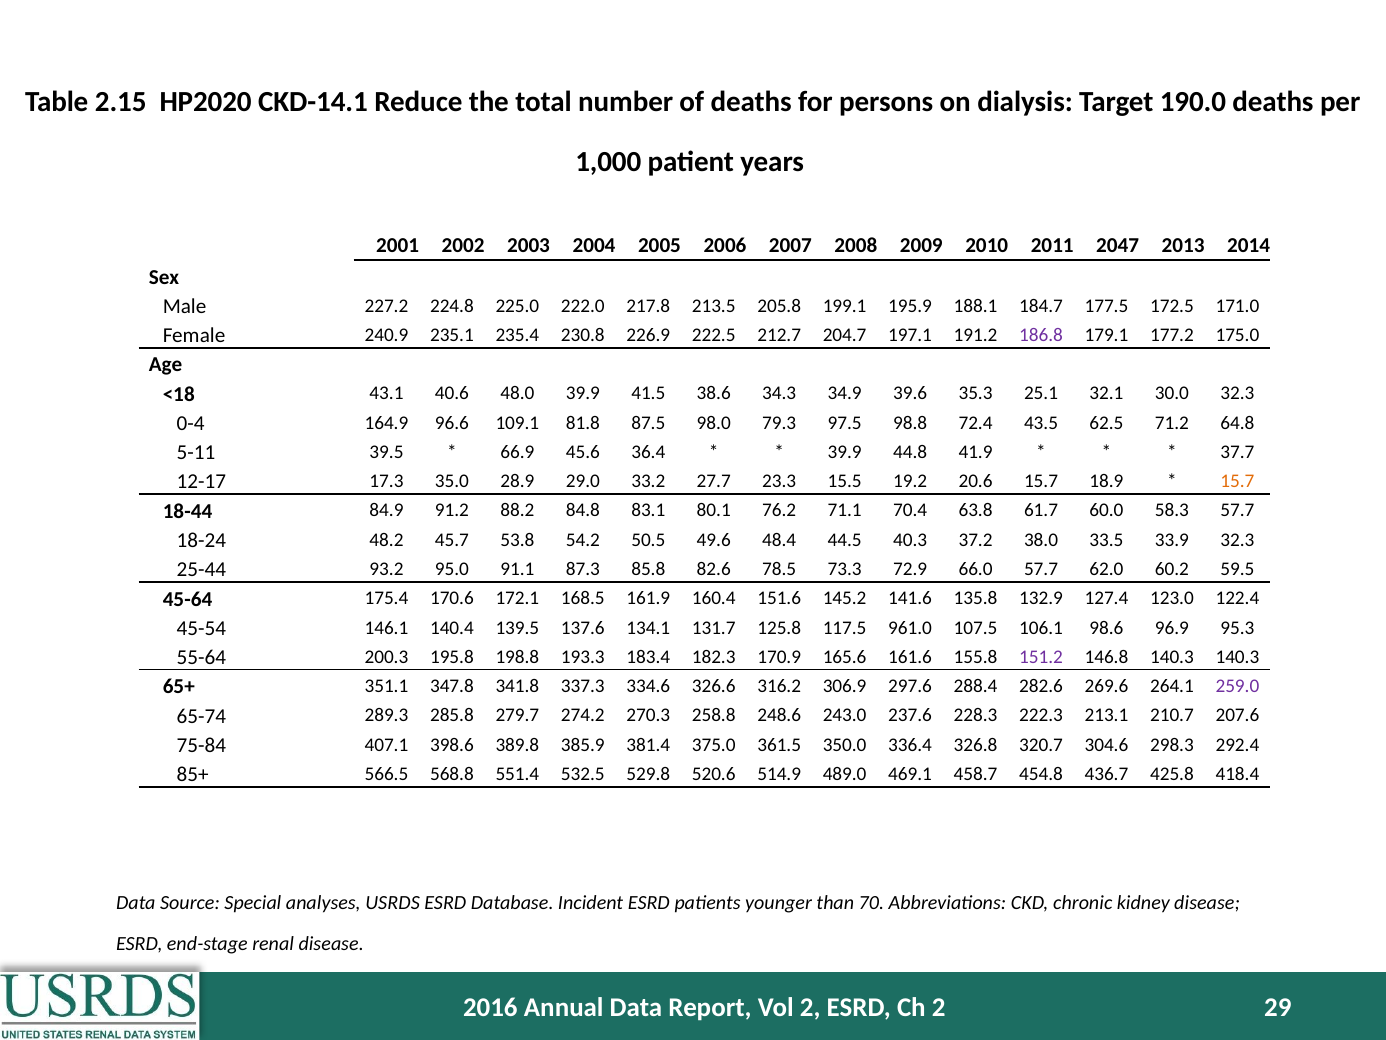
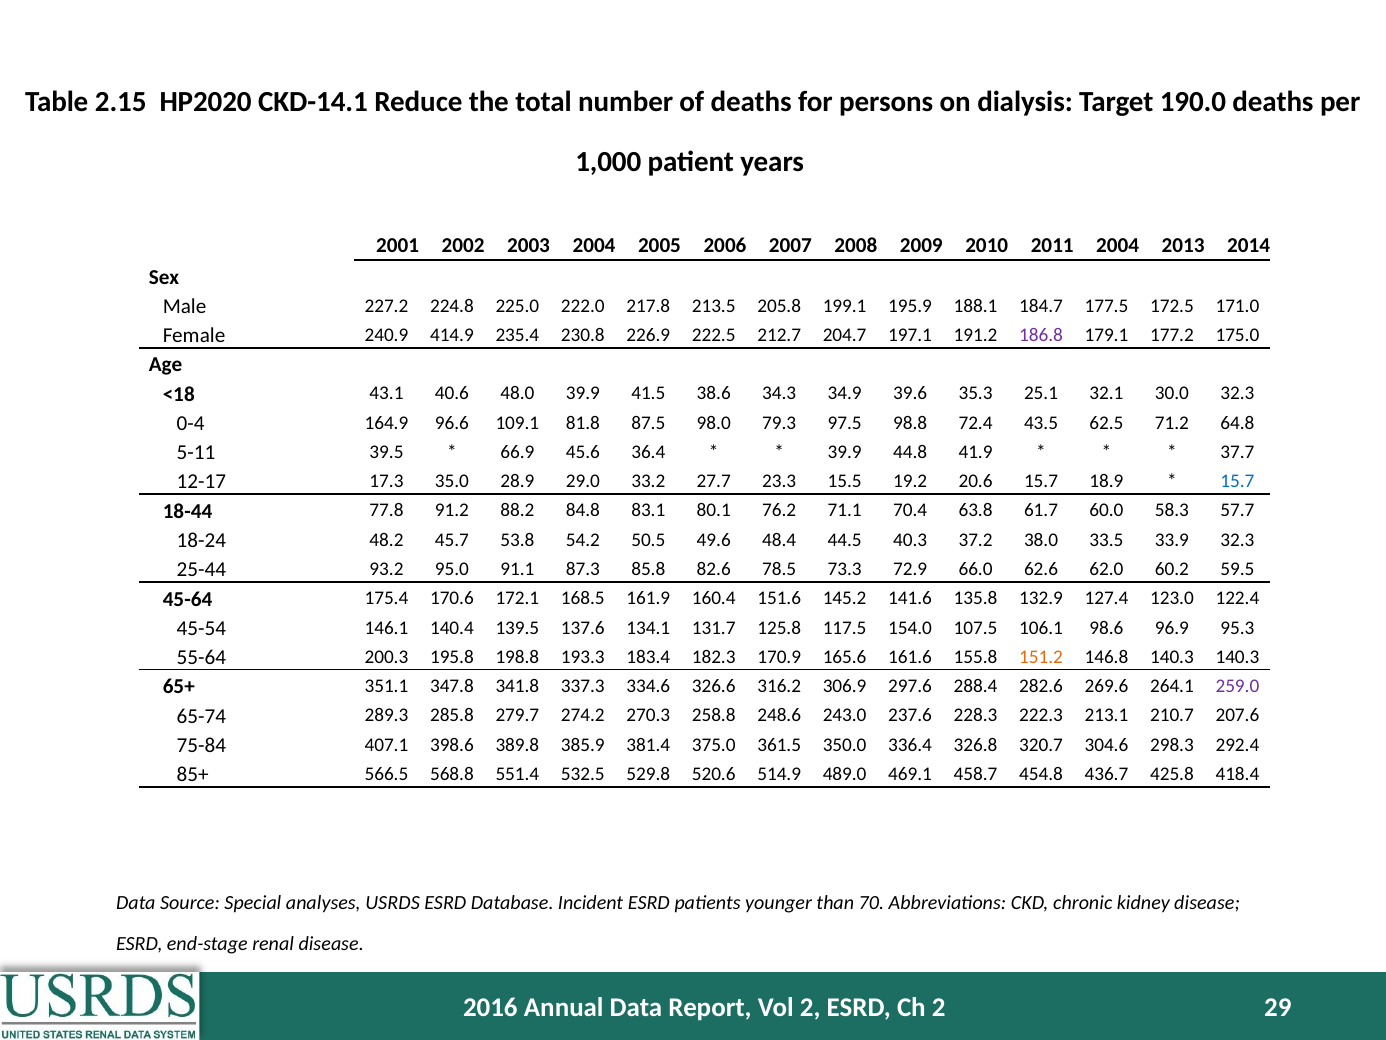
2011 2047: 2047 -> 2004
235.1: 235.1 -> 414.9
15.7 at (1237, 481) colour: orange -> blue
84.9: 84.9 -> 77.8
66.0 57.7: 57.7 -> 62.6
961.0: 961.0 -> 154.0
151.2 colour: purple -> orange
